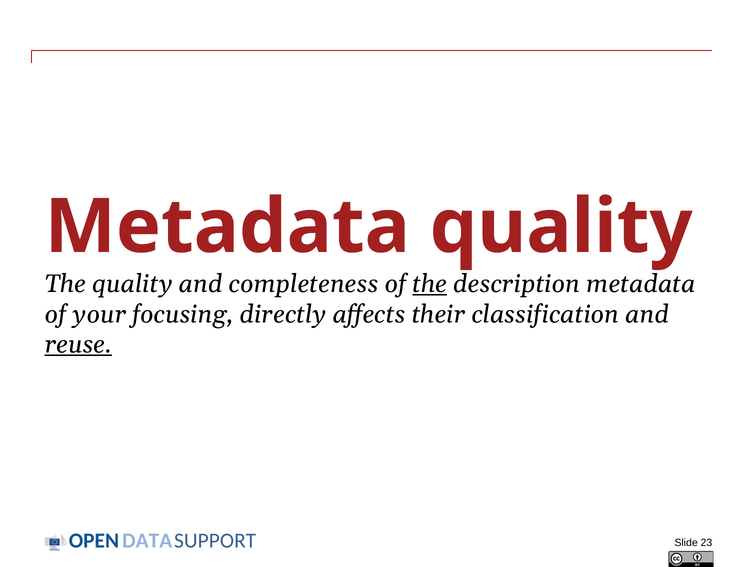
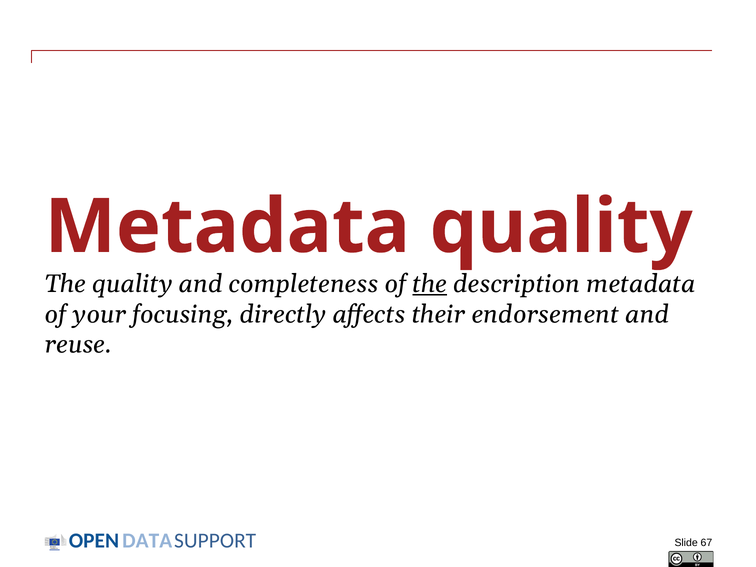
classification: classification -> endorsement
reuse underline: present -> none
23: 23 -> 67
